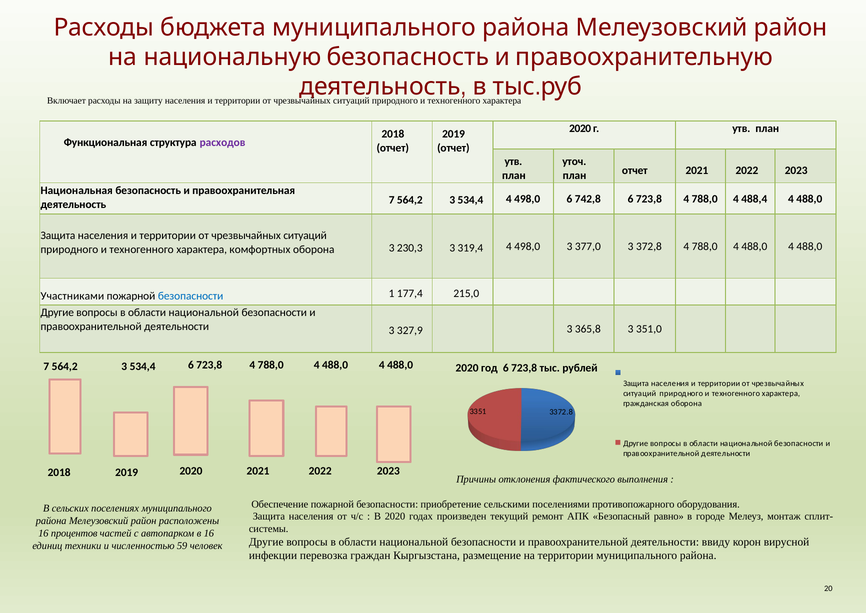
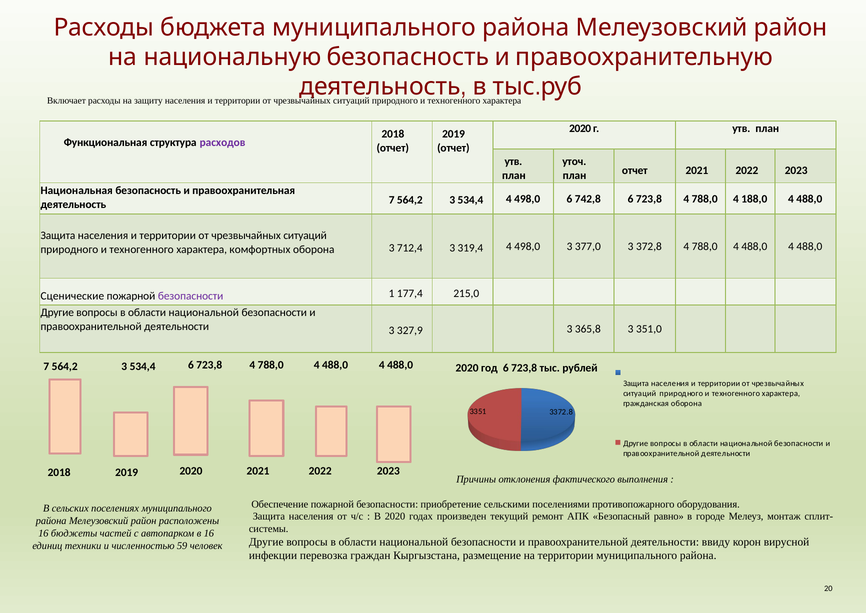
488,4: 488,4 -> 188,0
230,3: 230,3 -> 712,4
Участниками: Участниками -> Сценические
безопасности at (191, 296) colour: blue -> purple
процентов: процентов -> бюджеты
